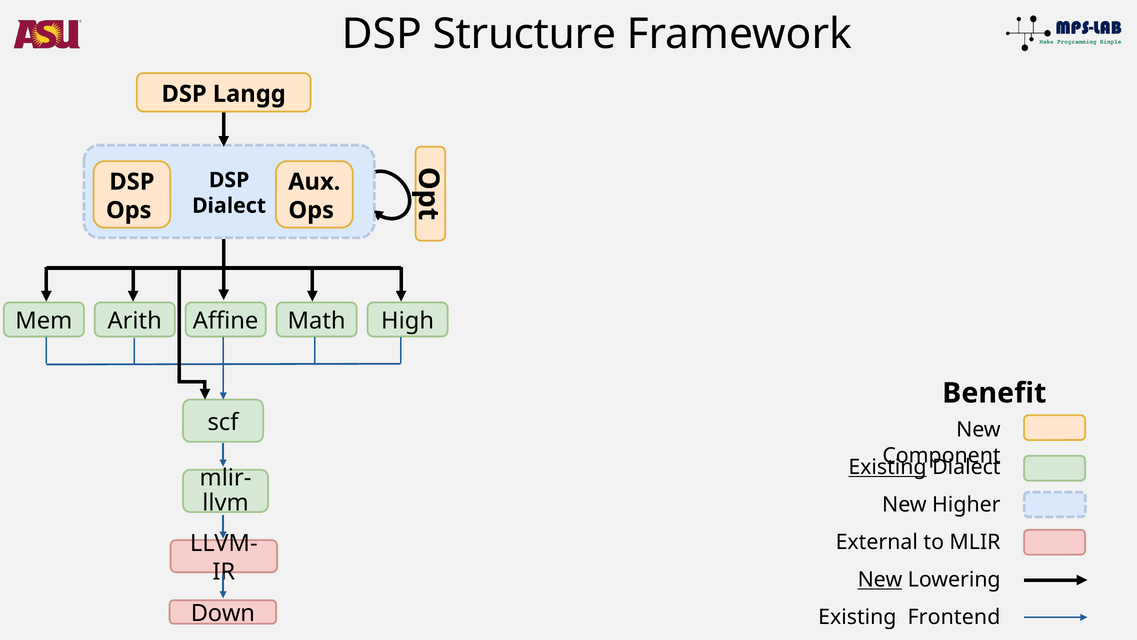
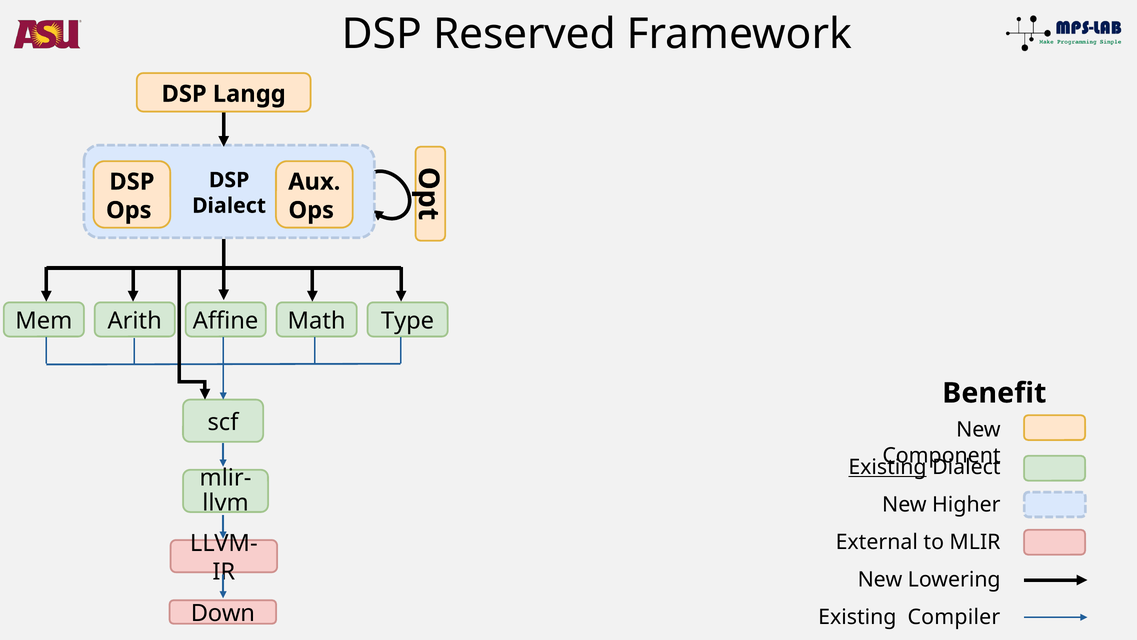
Structure: Structure -> Reserved
High: High -> Type
New at (880, 579) underline: present -> none
Frontend: Frontend -> Compiler
